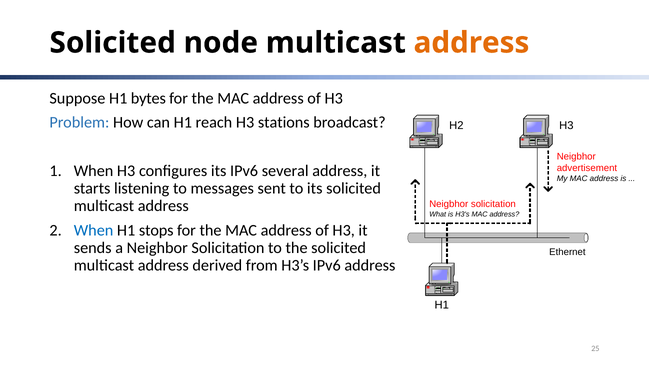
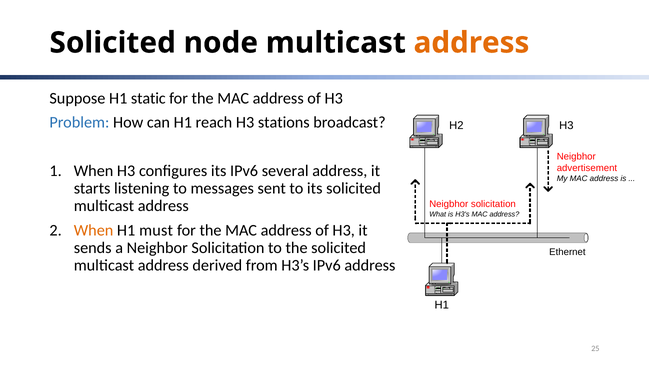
bytes: bytes -> static
When at (94, 230) colour: blue -> orange
stops: stops -> must
